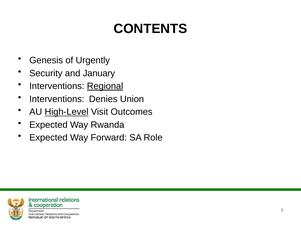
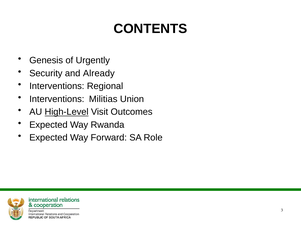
January: January -> Already
Regional underline: present -> none
Denies: Denies -> Militias
